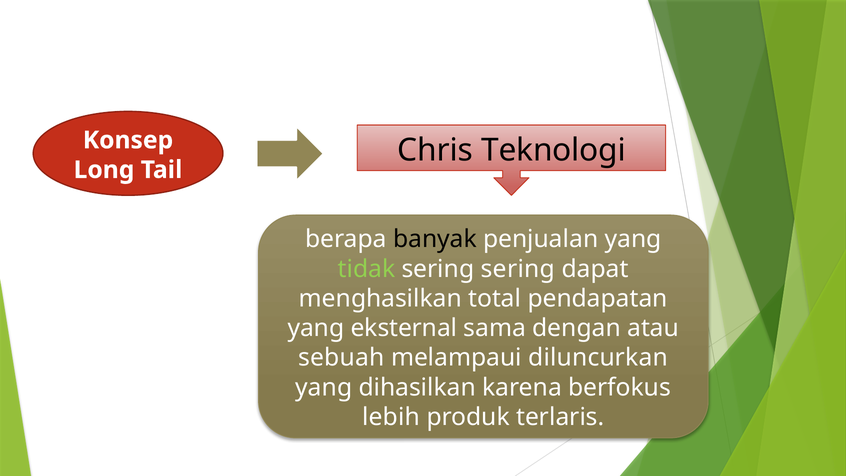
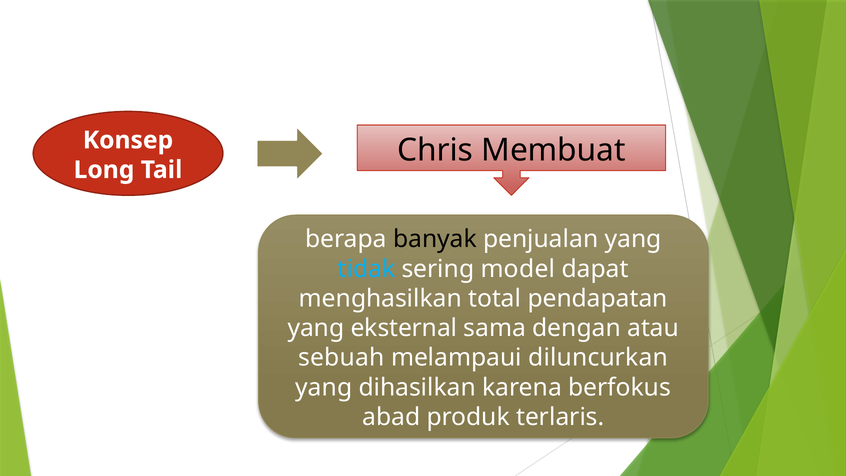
Teknologi: Teknologi -> Membuat
tidak colour: light green -> light blue
sering sering: sering -> model
lebih: lebih -> abad
